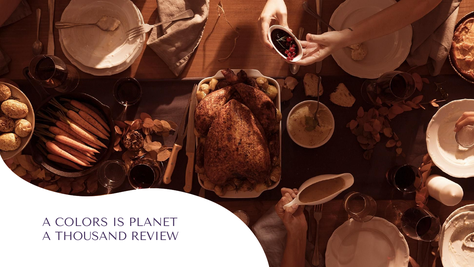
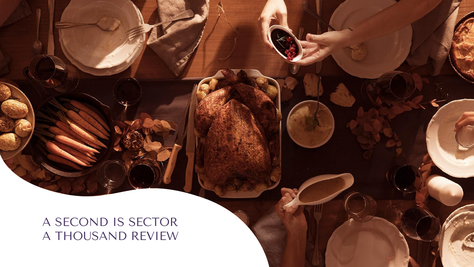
COLORS: COLORS -> SECOND
PLANET: PLANET -> SECTOR
